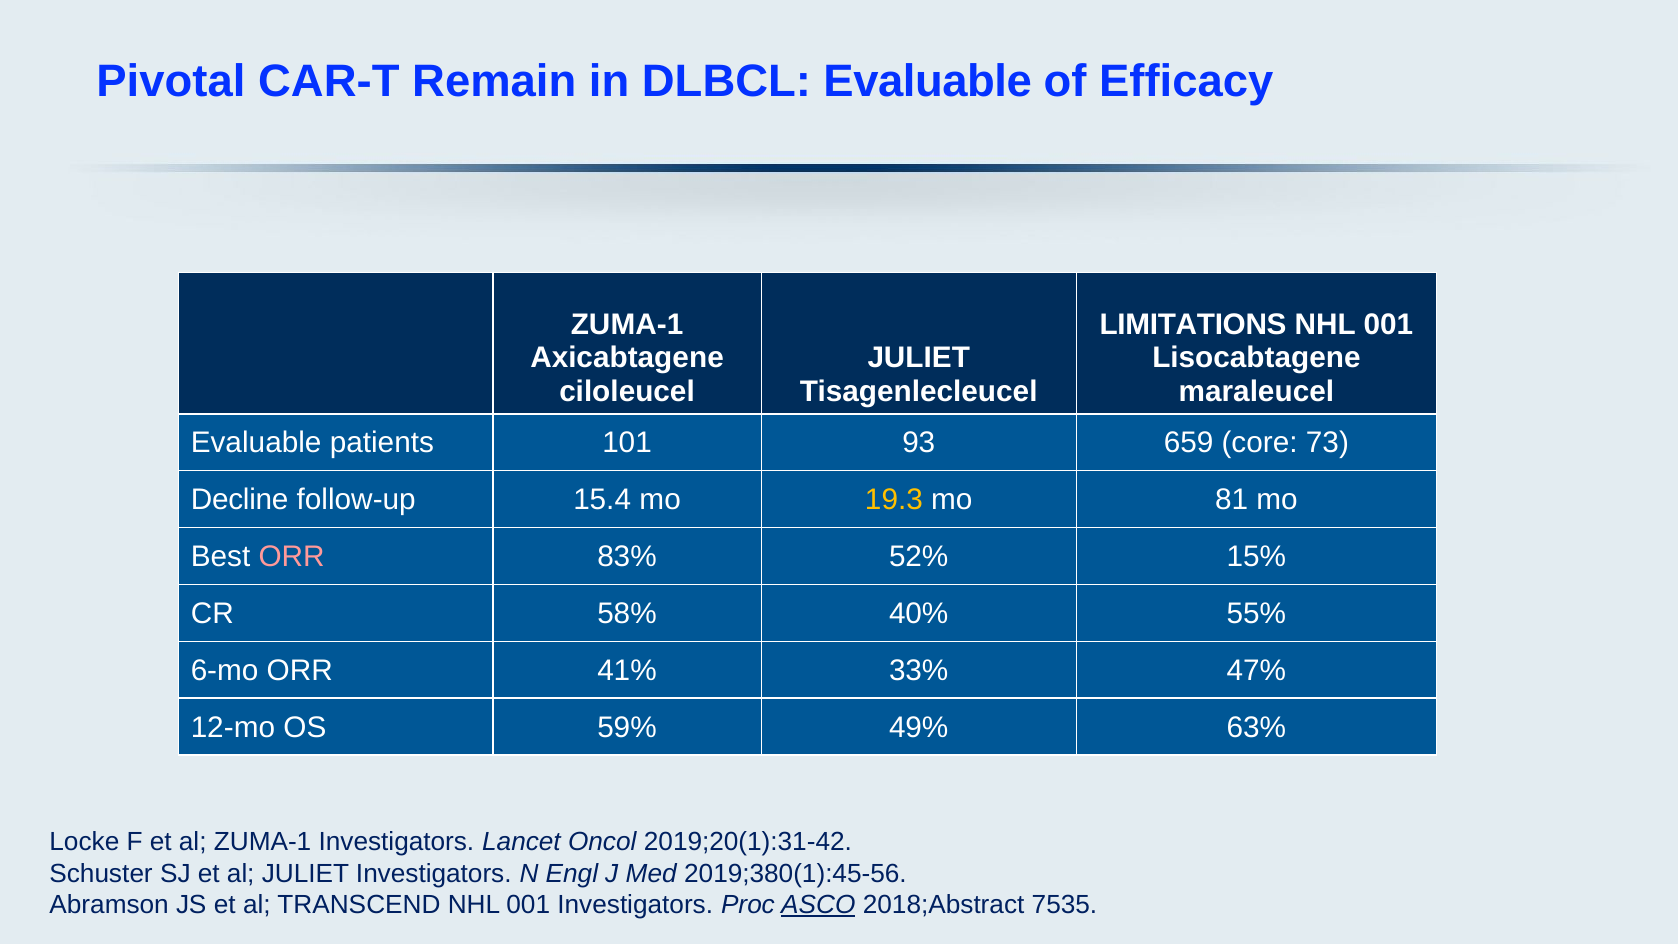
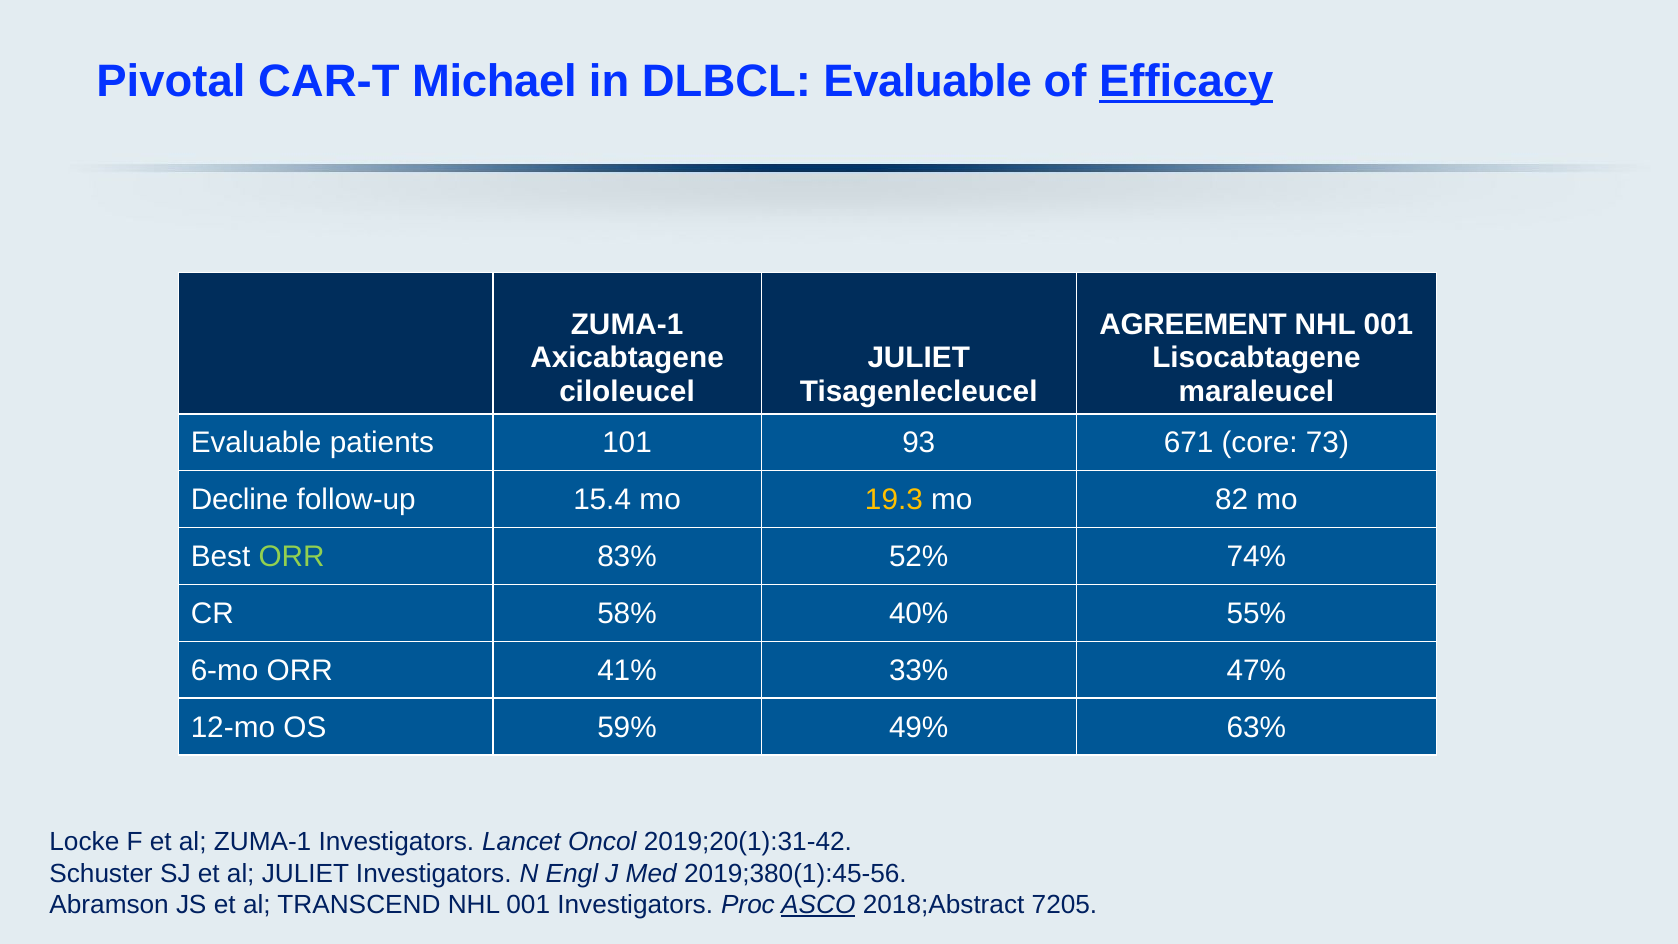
Remain: Remain -> Michael
Efficacy underline: none -> present
LIMITATIONS: LIMITATIONS -> AGREEMENT
659: 659 -> 671
81: 81 -> 82
ORR at (292, 556) colour: pink -> light green
15%: 15% -> 74%
7535: 7535 -> 7205
